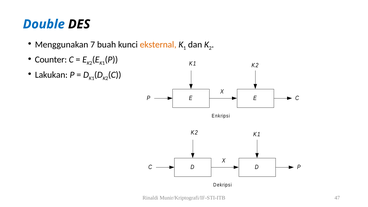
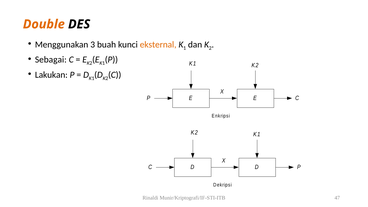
Double colour: blue -> orange
7: 7 -> 3
Counter: Counter -> Sebagai
